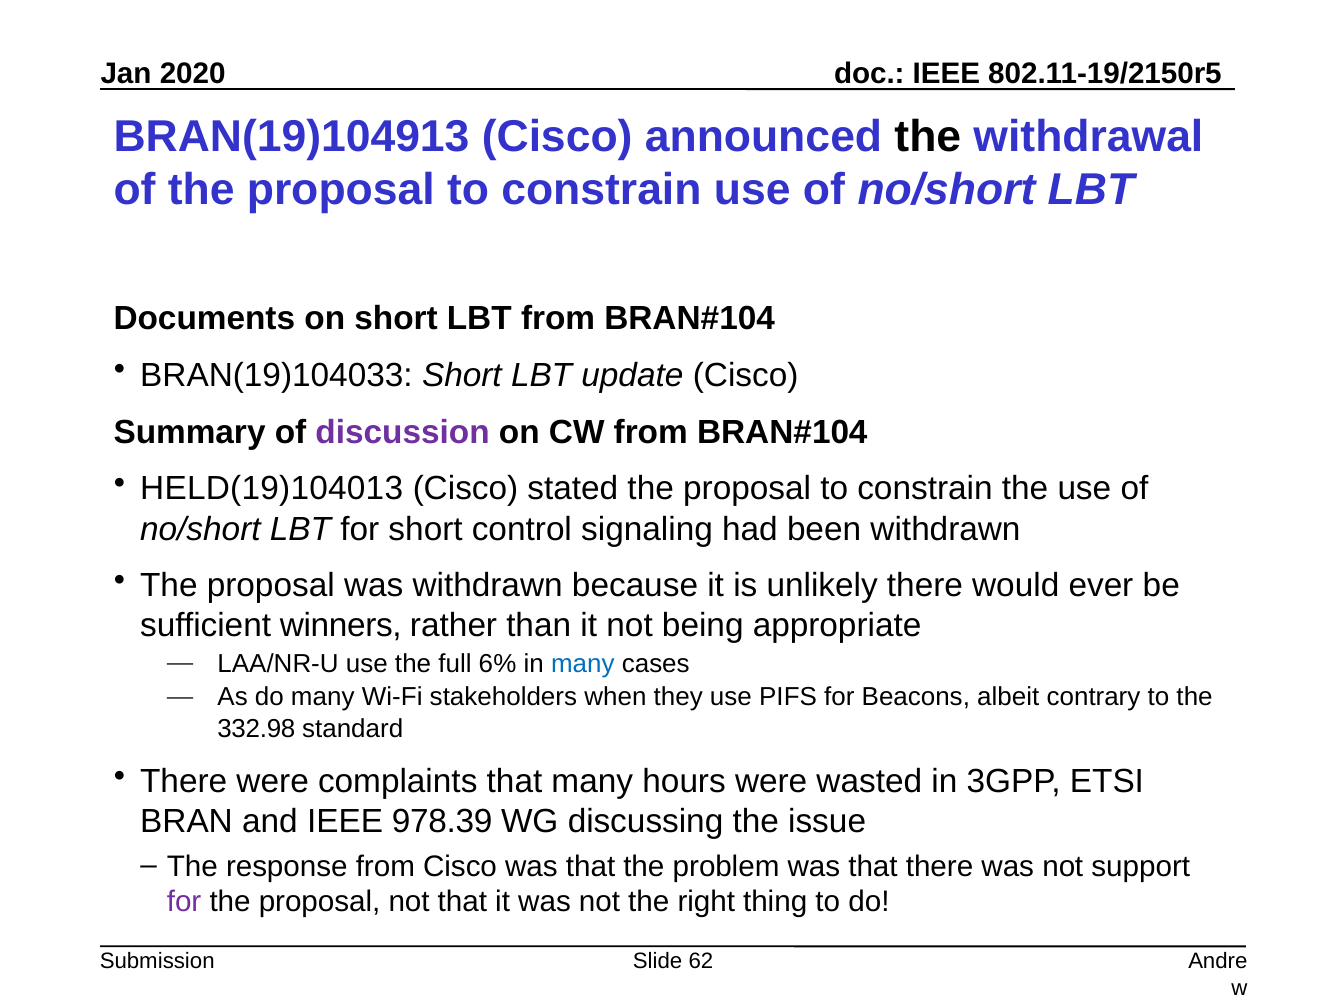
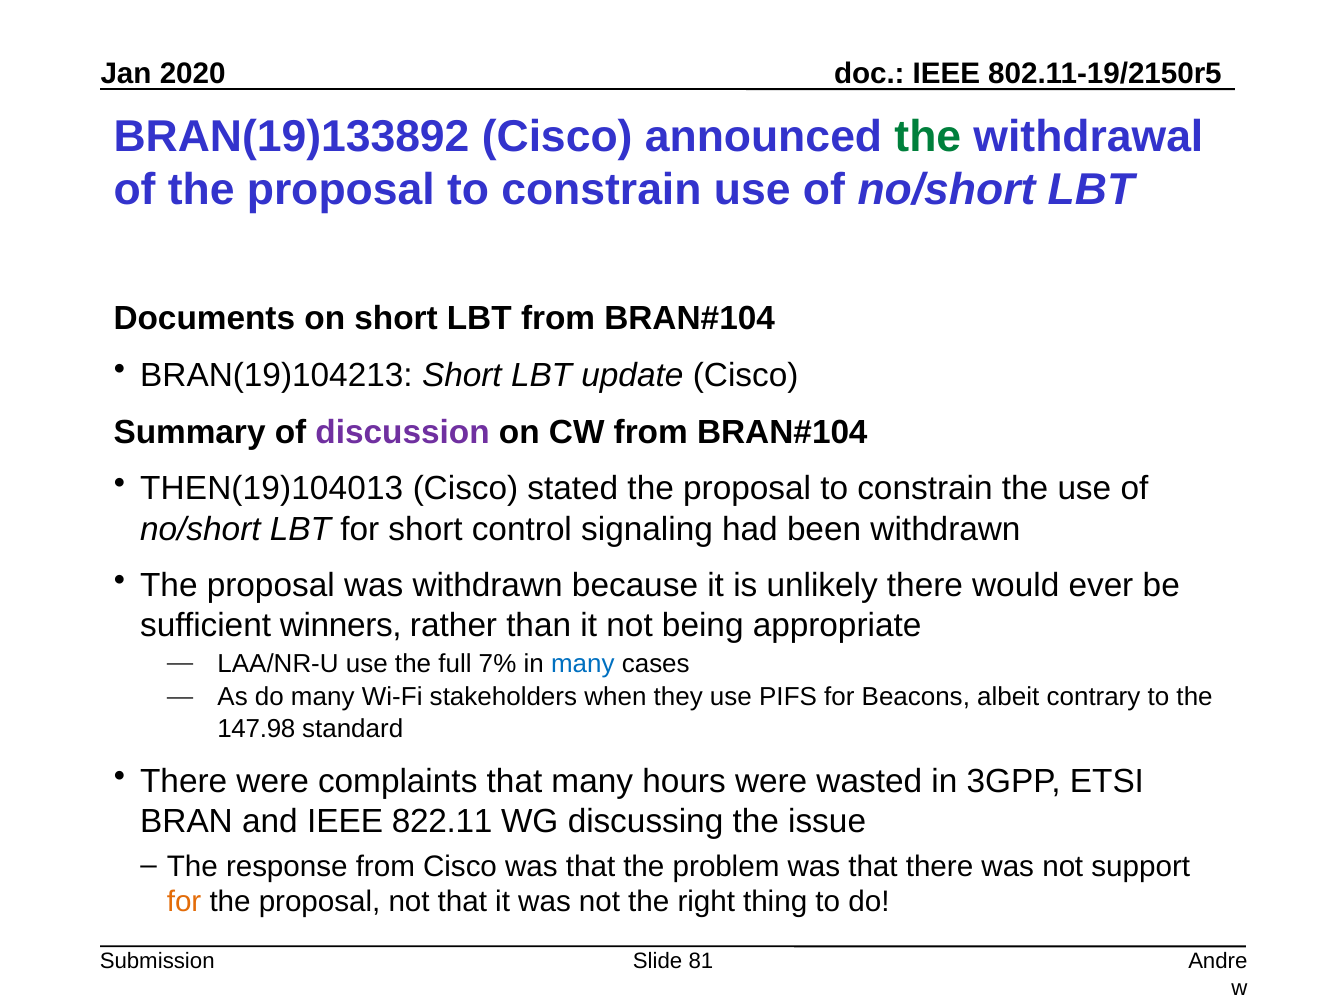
BRAN(19)104913: BRAN(19)104913 -> BRAN(19)133892
the at (928, 137) colour: black -> green
BRAN(19)104033: BRAN(19)104033 -> BRAN(19)104213
HELD(19)104013: HELD(19)104013 -> THEN(19)104013
6%: 6% -> 7%
332.98: 332.98 -> 147.98
978.39: 978.39 -> 822.11
for at (184, 901) colour: purple -> orange
62: 62 -> 81
